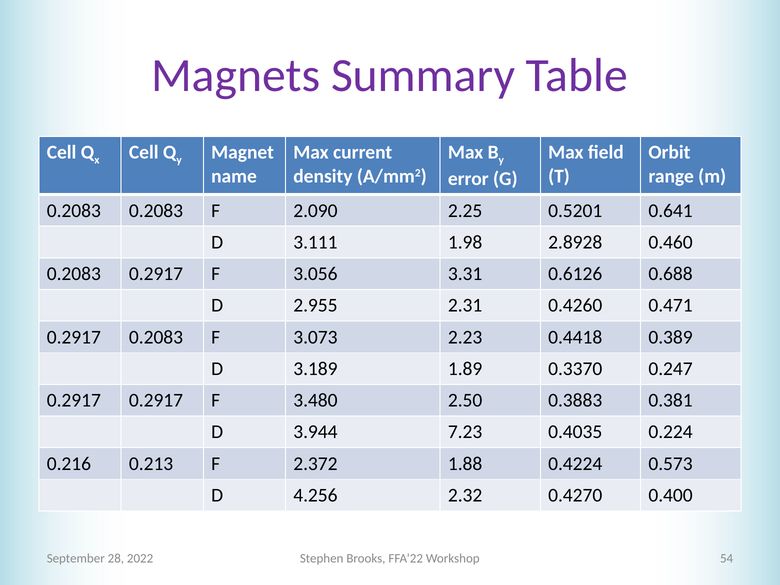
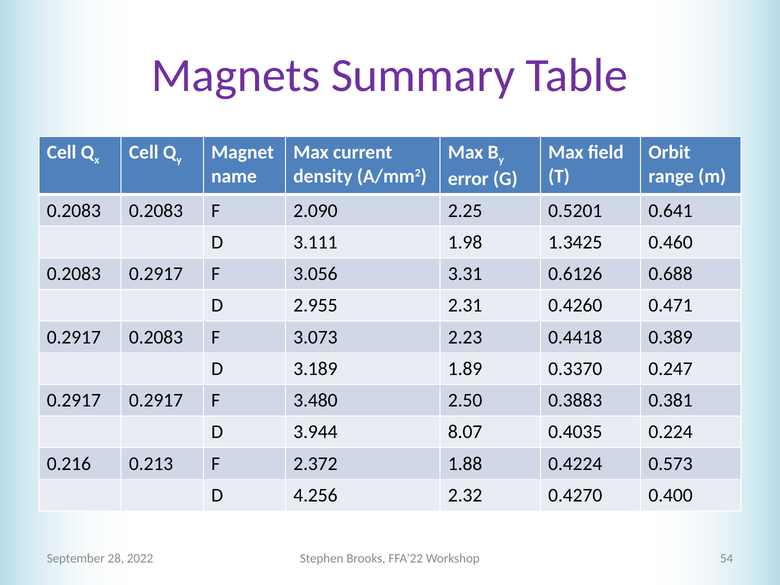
2.8928: 2.8928 -> 1.3425
7.23: 7.23 -> 8.07
